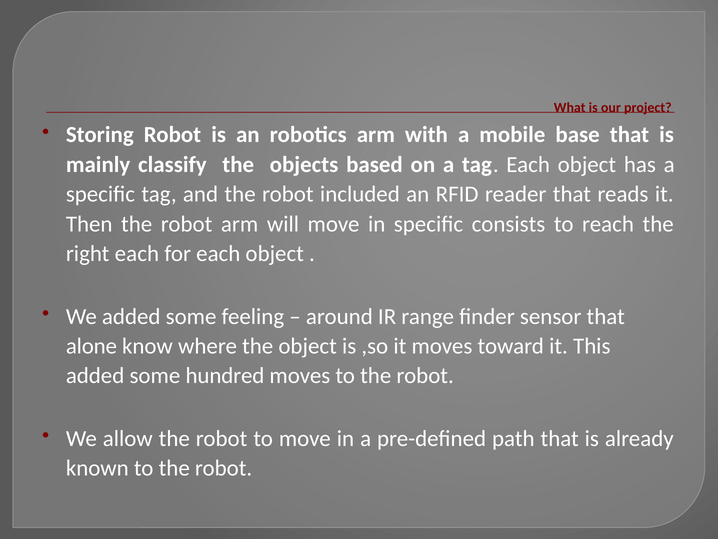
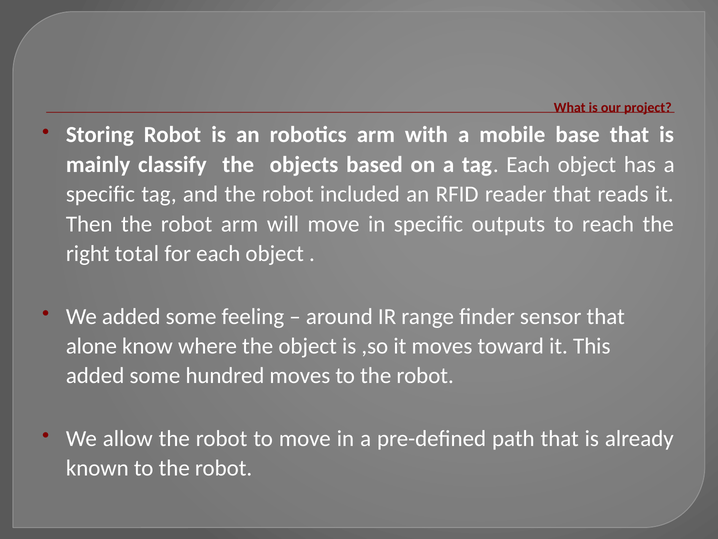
consists: consists -> outputs
right each: each -> total
